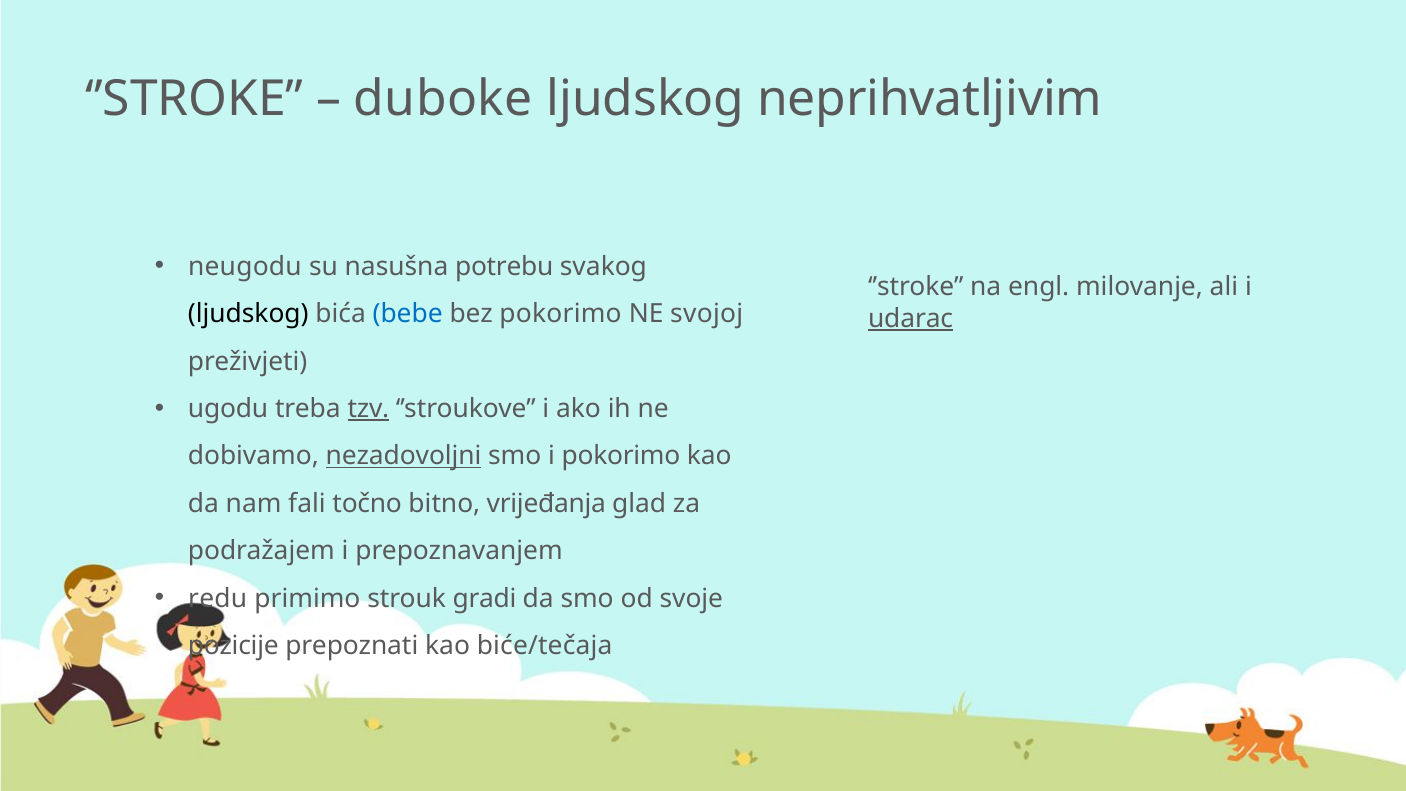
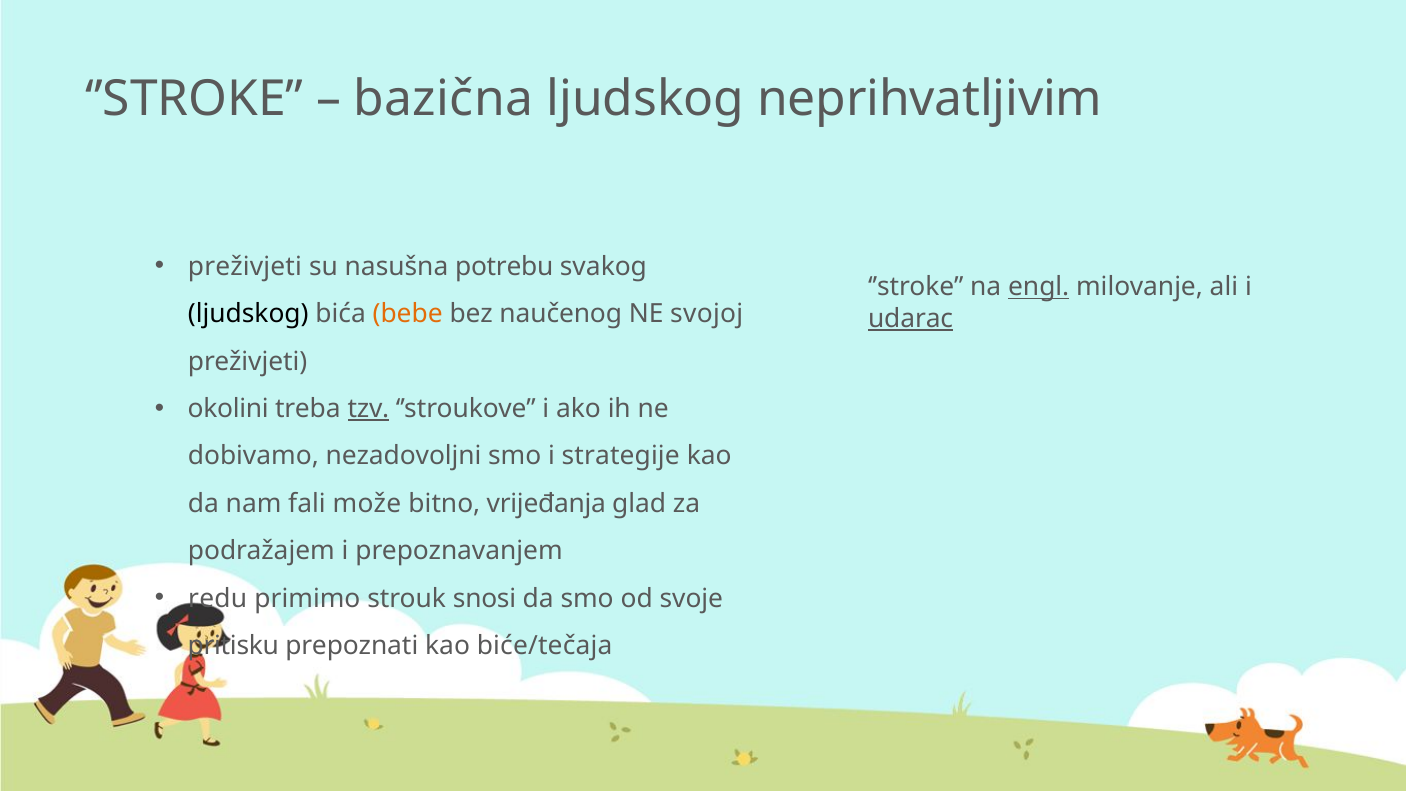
duboke: duboke -> bazična
neugodu at (245, 266): neugodu -> preživjeti
engl underline: none -> present
bebe colour: blue -> orange
bez pokorimo: pokorimo -> naučenog
ugodu: ugodu -> okolini
nezadovoljni underline: present -> none
i pokorimo: pokorimo -> strategije
točno: točno -> može
gradi: gradi -> snosi
pozicije: pozicije -> pritisku
